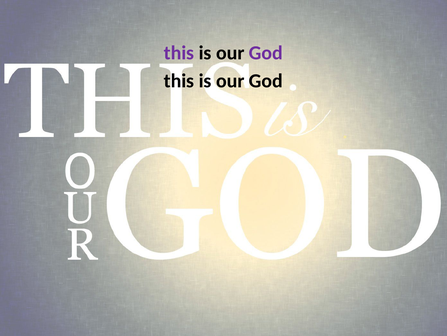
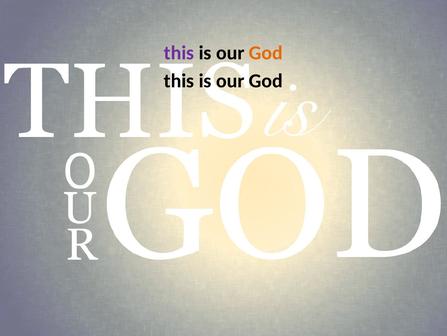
God at (266, 53) colour: purple -> orange
